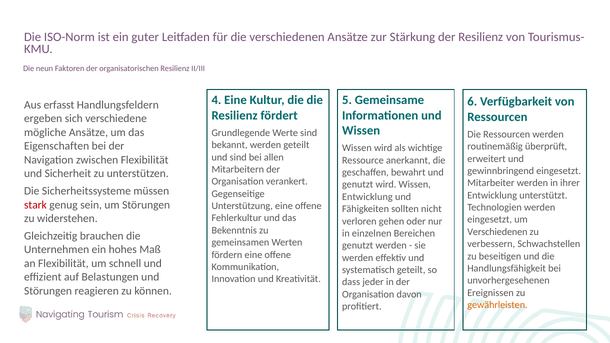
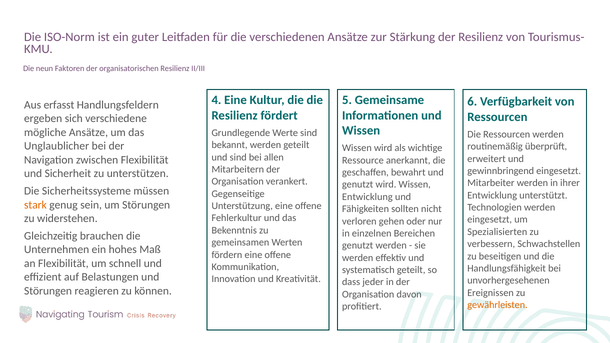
Eigenschaften: Eigenschaften -> Unglaublicher
stark colour: red -> orange
Verschiedenen at (497, 232): Verschiedenen -> Spezialisierten
